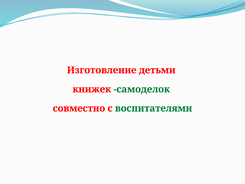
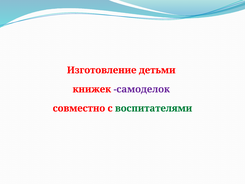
самоделок colour: green -> purple
